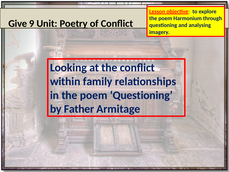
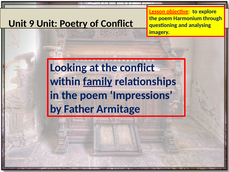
Give at (18, 23): Give -> Unit
family underline: none -> present
poem Questioning: Questioning -> Impressions
